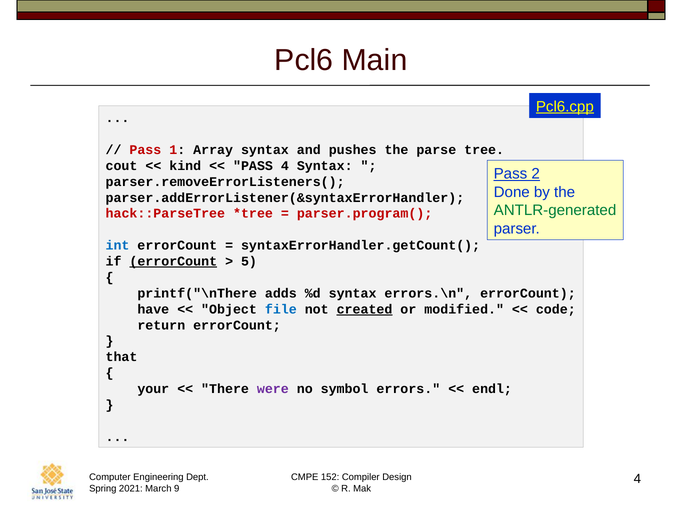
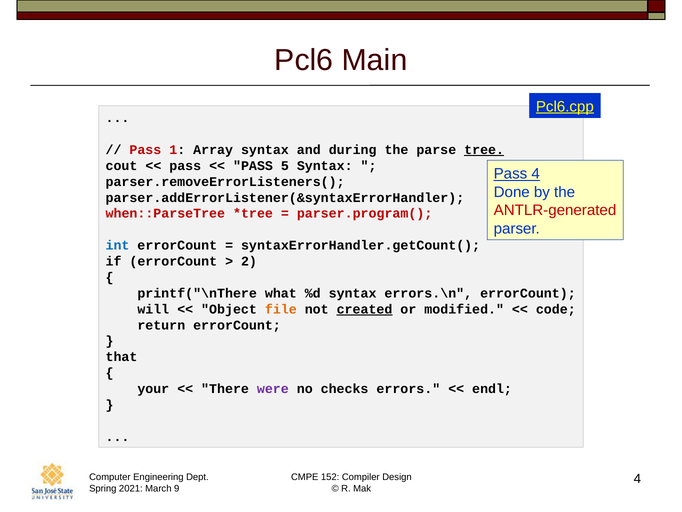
pushes: pushes -> during
tree underline: none -> present
kind at (185, 166): kind -> pass
PASS 4: 4 -> 5
Pass 2: 2 -> 4
ANTLR-generated colour: green -> red
hack::ParseTree: hack::ParseTree -> when::ParseTree
errorCount at (173, 261) underline: present -> none
5: 5 -> 2
adds: adds -> what
have: have -> will
file colour: blue -> orange
symbol: symbol -> checks
